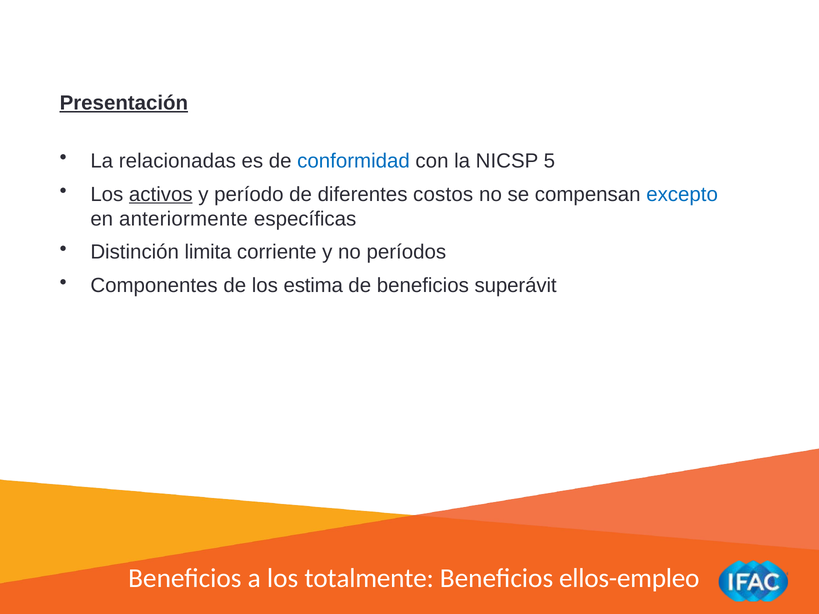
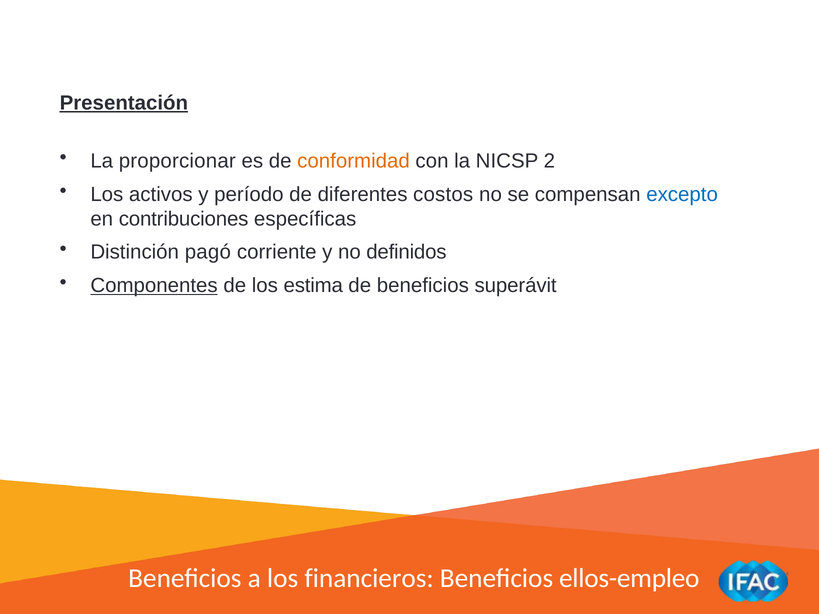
relacionadas: relacionadas -> proporcionar
conformidad colour: blue -> orange
5: 5 -> 2
activos underline: present -> none
anteriormente: anteriormente -> contribuciones
limita: limita -> pagó
períodos: períodos -> definidos
Componentes underline: none -> present
totalmente: totalmente -> financieros
